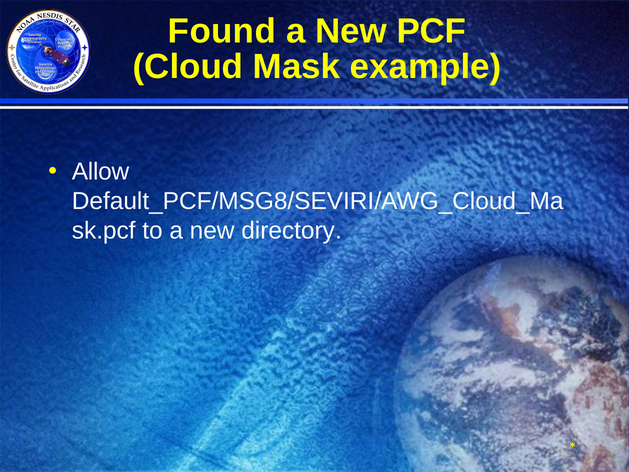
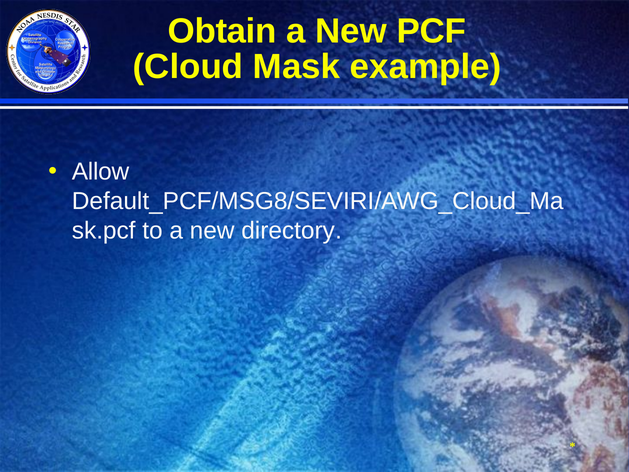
Found: Found -> Obtain
